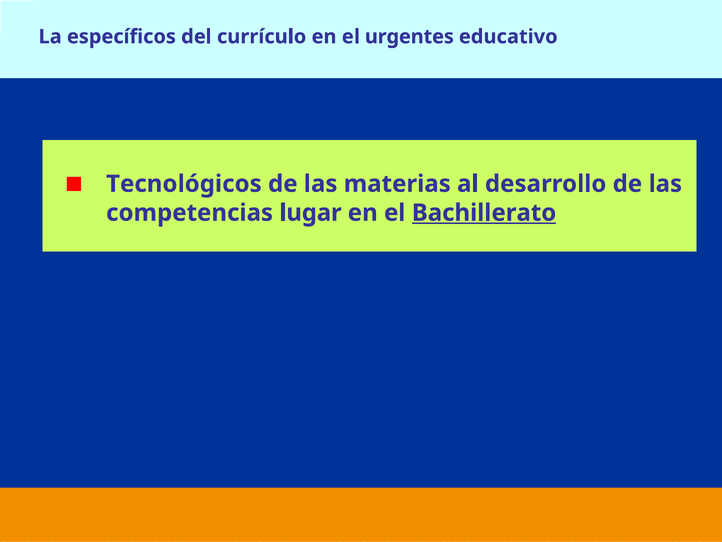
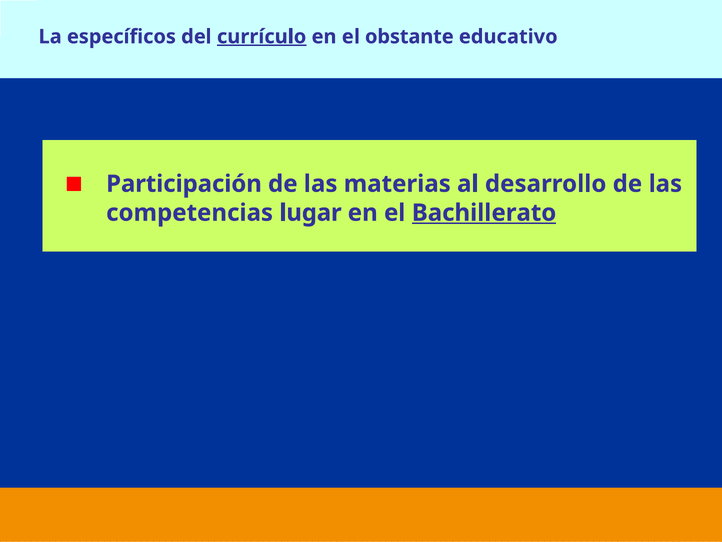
currículo underline: none -> present
urgentes: urgentes -> obstante
Tecnológicos: Tecnológicos -> Participación
